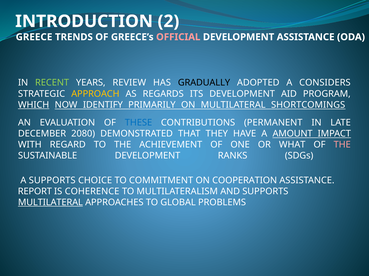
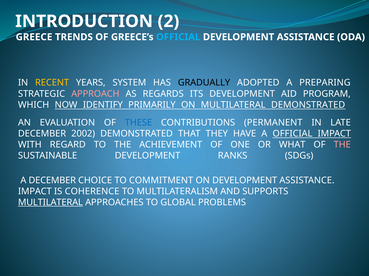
OFFICIAL at (178, 37) colour: pink -> light blue
RECENT colour: light green -> yellow
REVIEW: REVIEW -> SYSTEM
CONSIDERS: CONSIDERS -> PREPARING
APPROACH colour: yellow -> pink
WHICH underline: present -> none
MULTILATERAL SHORTCOMINGS: SHORTCOMINGS -> DEMONSTRATED
2080: 2080 -> 2002
A AMOUNT: AMOUNT -> OFFICIAL
A SUPPORTS: SUPPORTS -> DECEMBER
ON COOPERATION: COOPERATION -> DEVELOPMENT
REPORT at (35, 192): REPORT -> IMPACT
